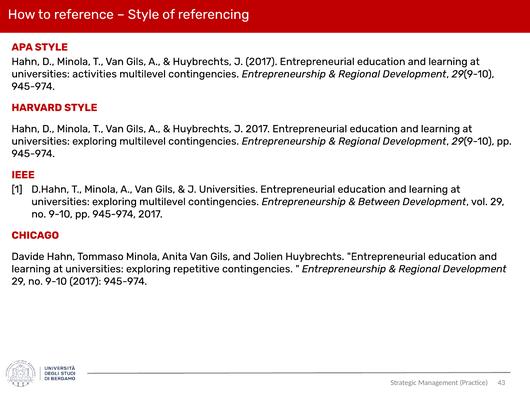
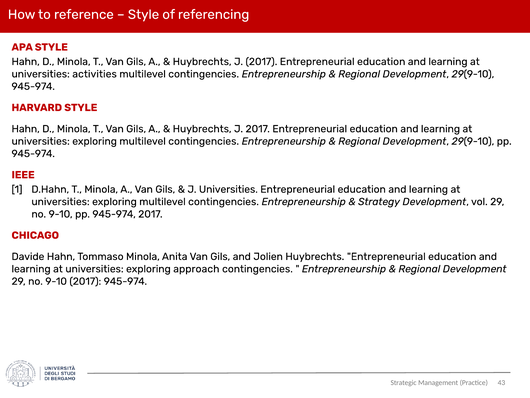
Between: Between -> Strategy
repetitive: repetitive -> approach
